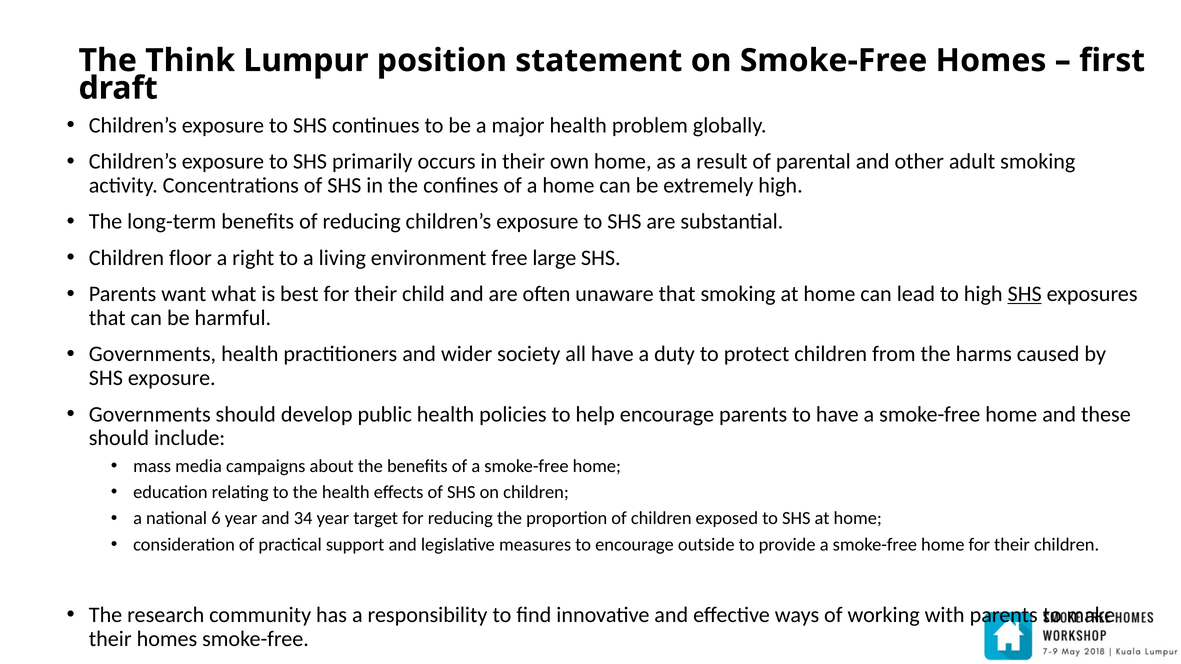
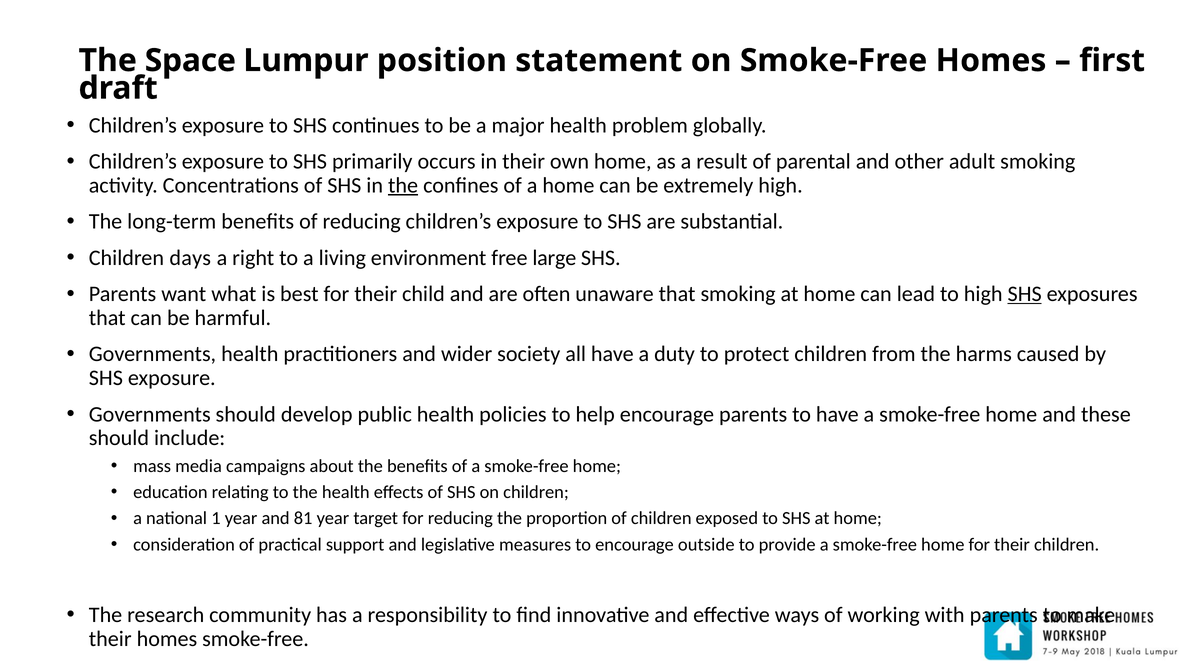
Think: Think -> Space
the at (403, 185) underline: none -> present
floor: floor -> days
6: 6 -> 1
34: 34 -> 81
